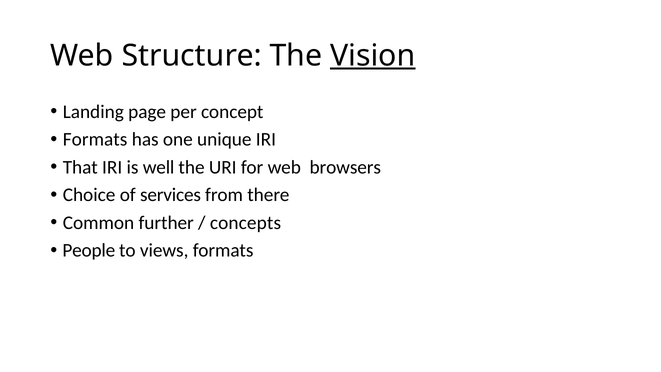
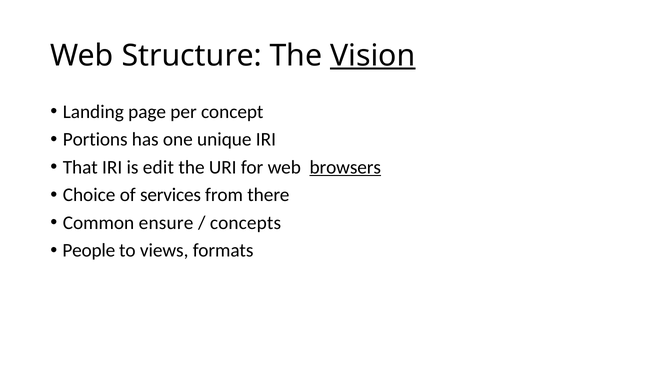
Formats at (95, 139): Formats -> Portions
well: well -> edit
browsers underline: none -> present
further: further -> ensure
